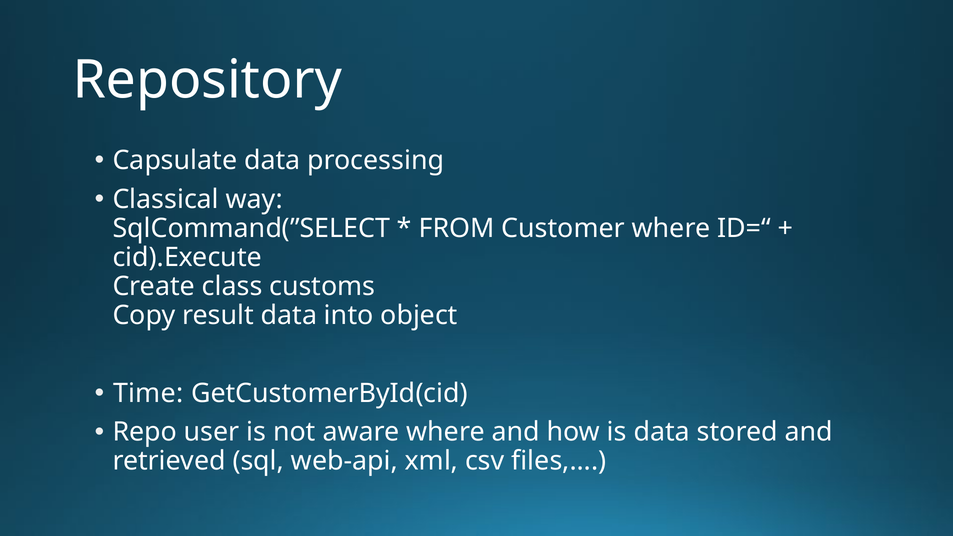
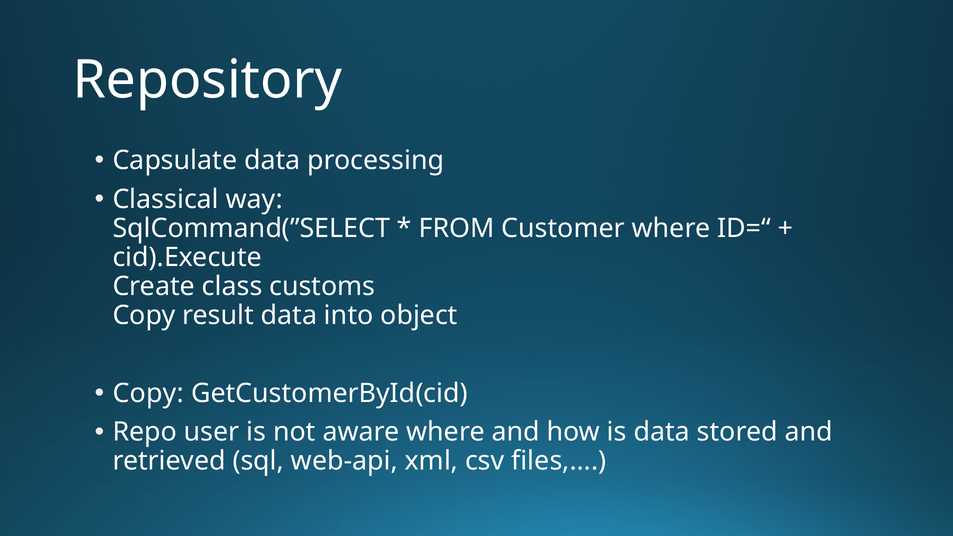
Time at (148, 393): Time -> Copy
